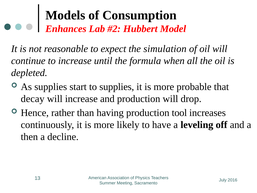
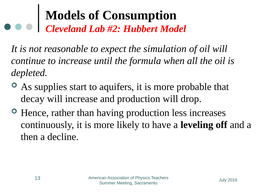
Enhances: Enhances -> Cleveland
to supplies: supplies -> aquifers
tool: tool -> less
